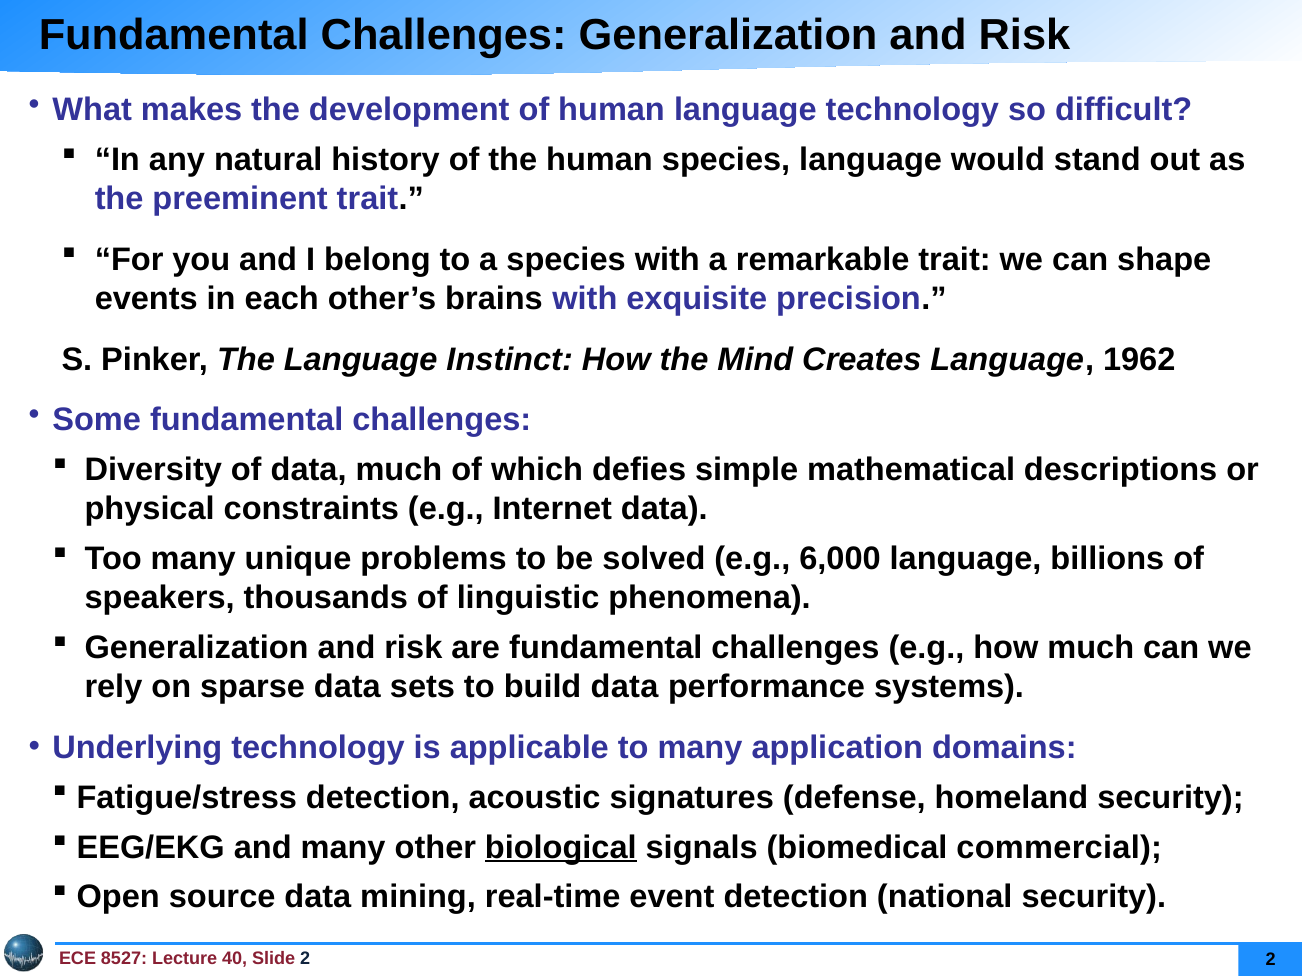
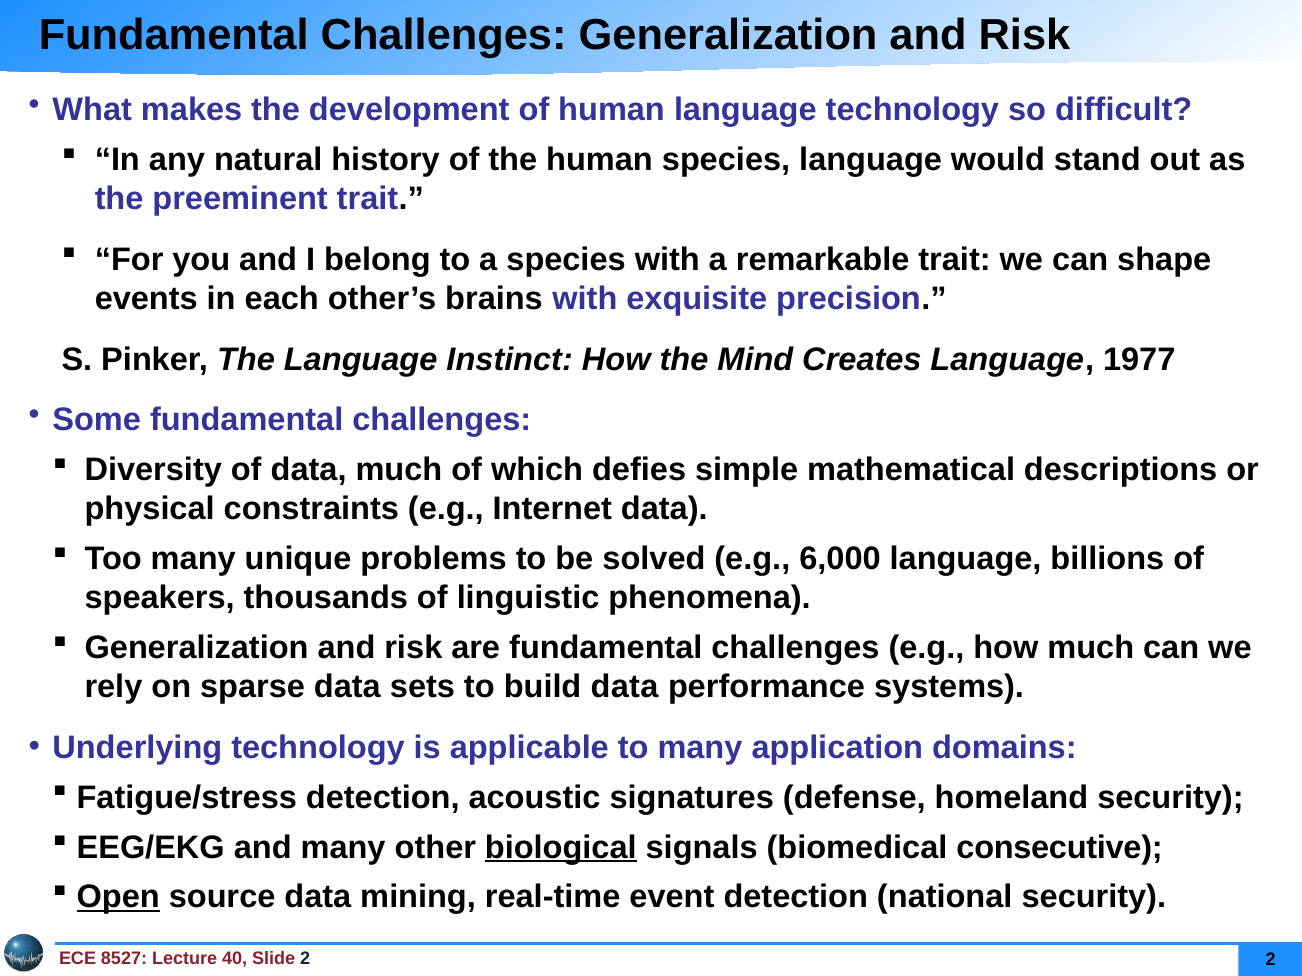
1962: 1962 -> 1977
commercial: commercial -> consecutive
Open underline: none -> present
